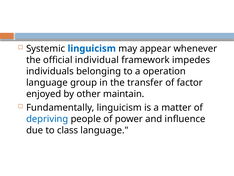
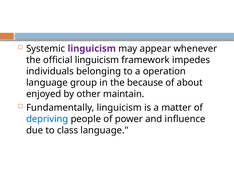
linguicism at (92, 48) colour: blue -> purple
official individual: individual -> linguicism
transfer: transfer -> because
factor: factor -> about
